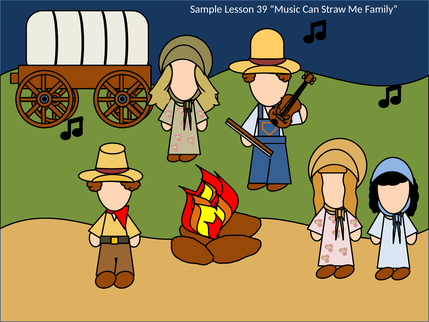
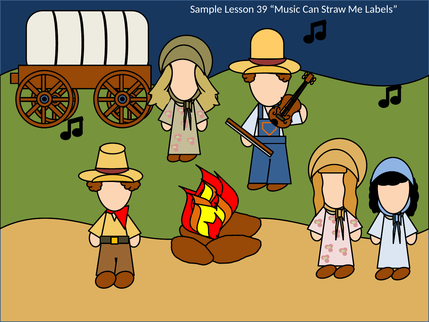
Family: Family -> Labels
